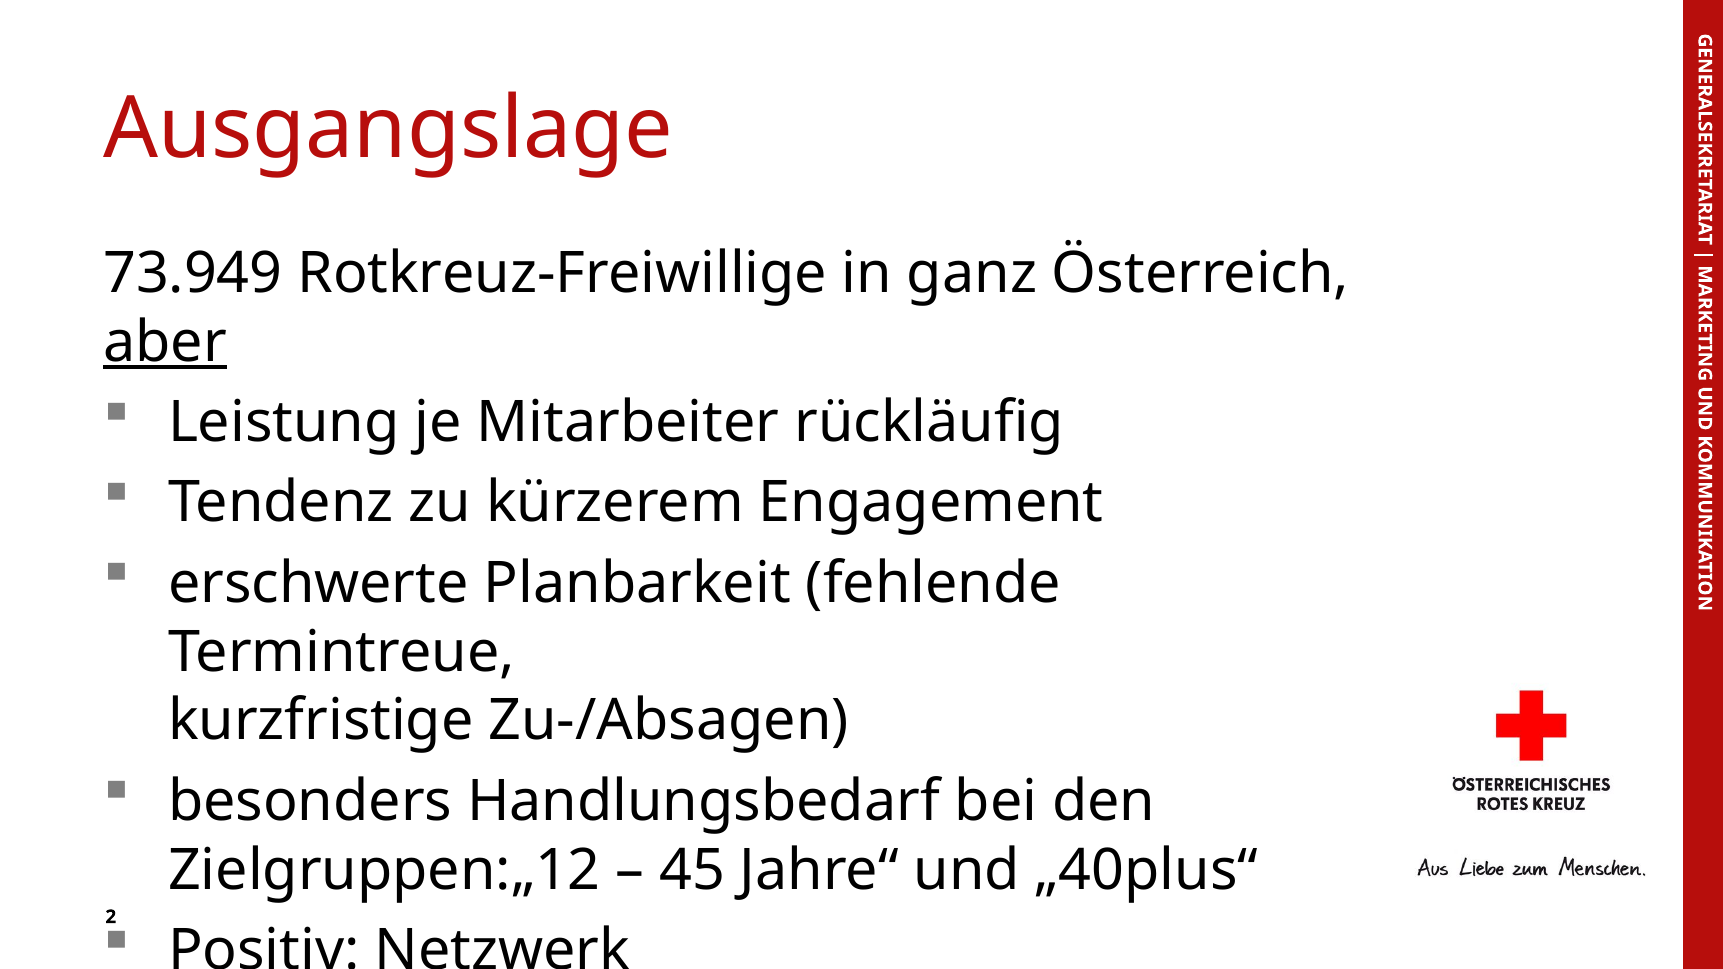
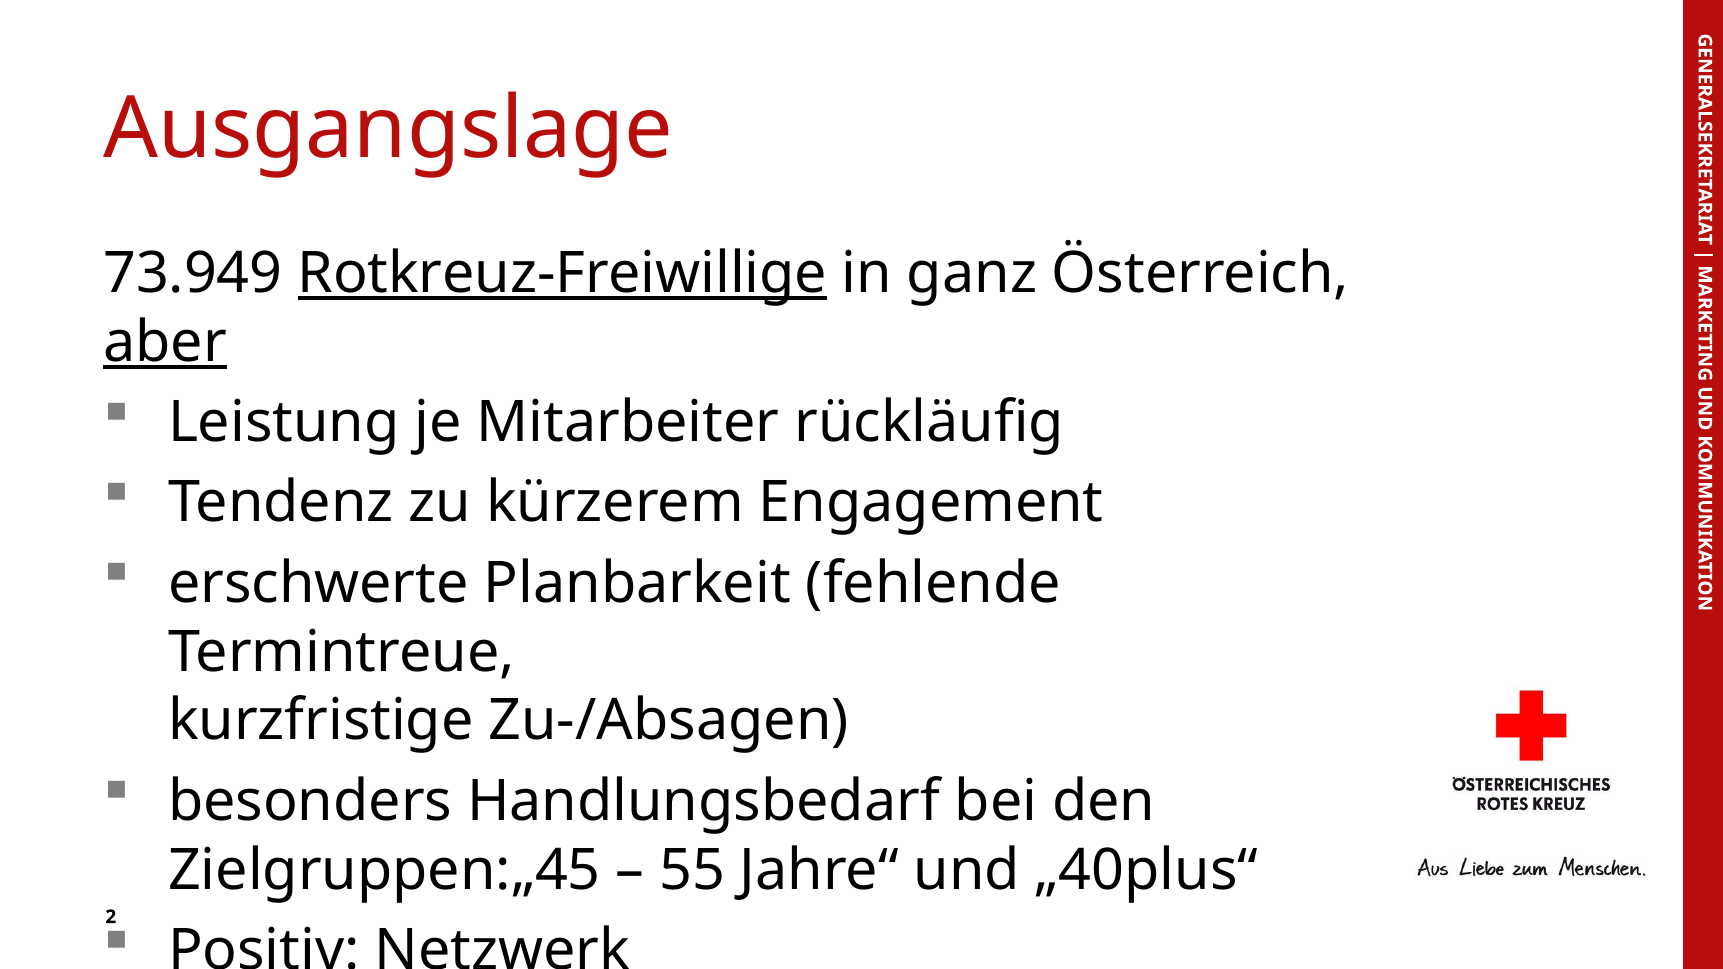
Rotkreuz-Freiwillige underline: none -> present
Zielgruppen:„12: Zielgruppen:„12 -> Zielgruppen:„45
45: 45 -> 55
